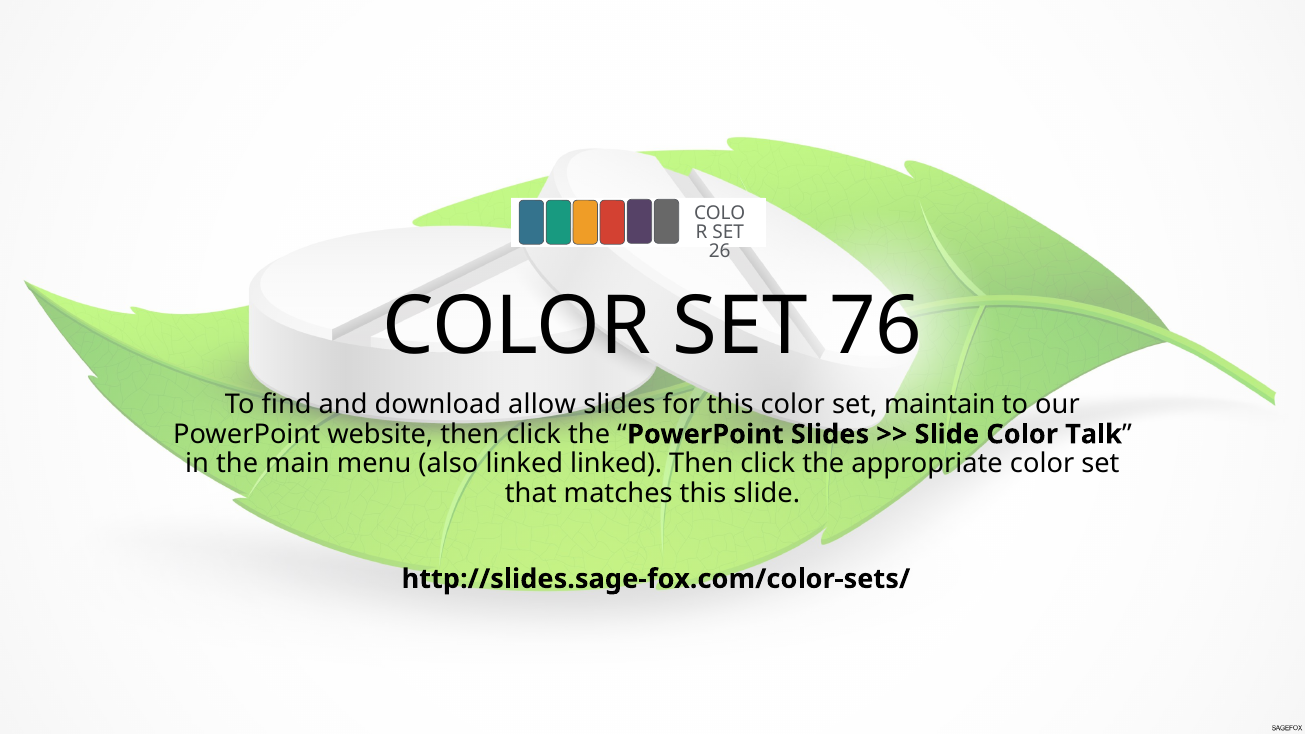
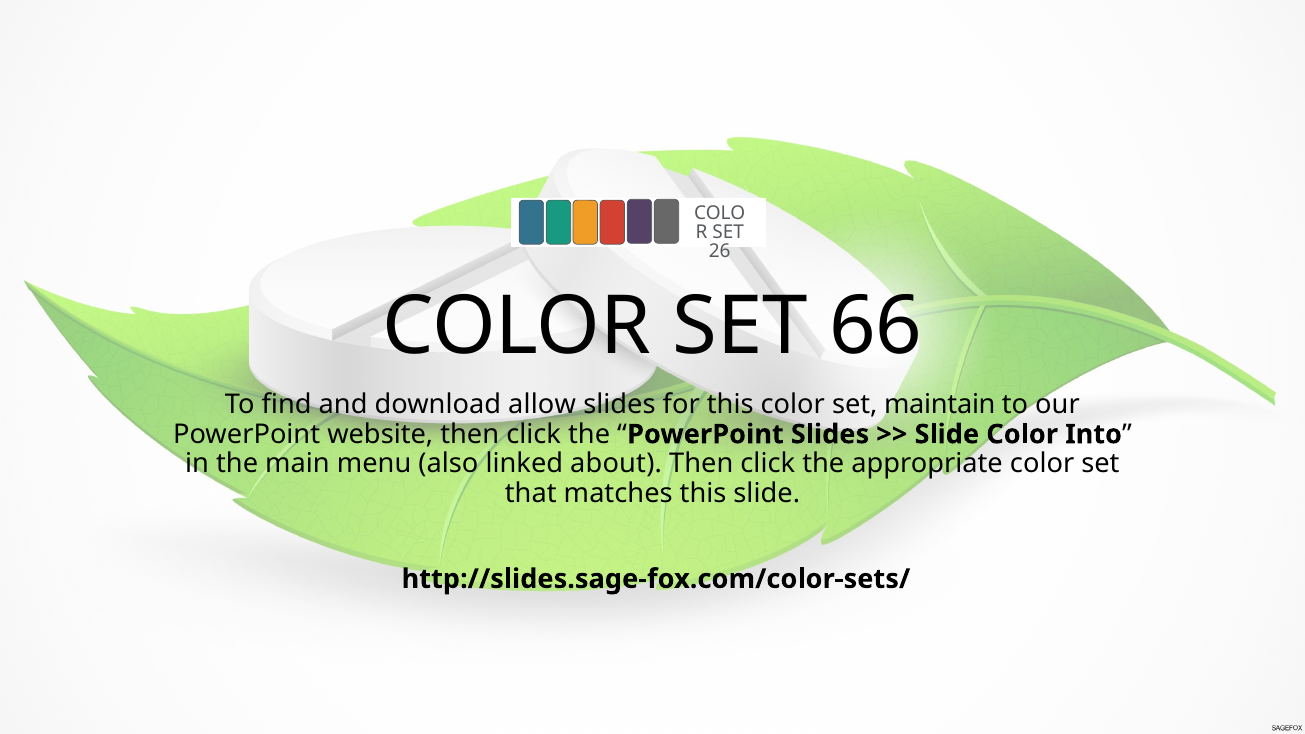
76: 76 -> 66
Talk: Talk -> Into
linked linked: linked -> about
